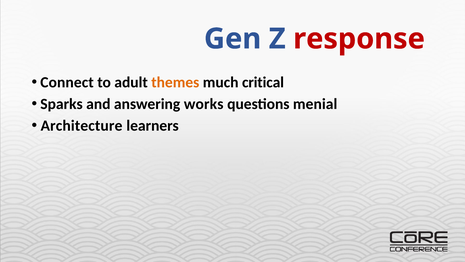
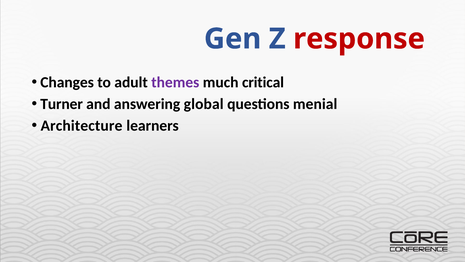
Connect: Connect -> Changes
themes colour: orange -> purple
Sparks: Sparks -> Turner
works: works -> global
